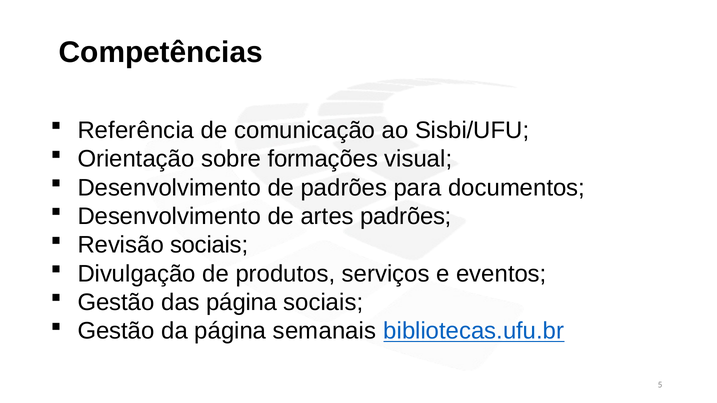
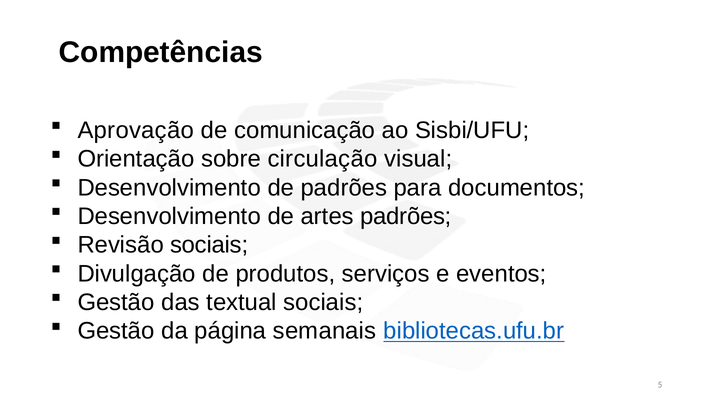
Referência: Referência -> Aprovação
formações: formações -> circulação
das página: página -> textual
